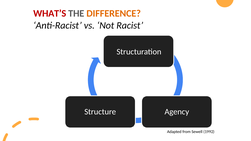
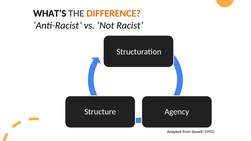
WHAT’S colour: red -> black
